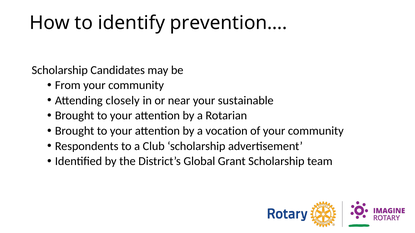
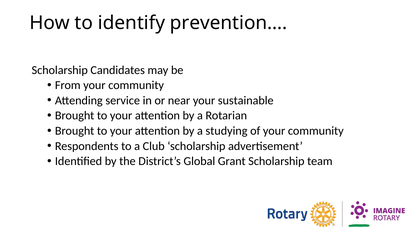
closely: closely -> service
vocation: vocation -> studying
